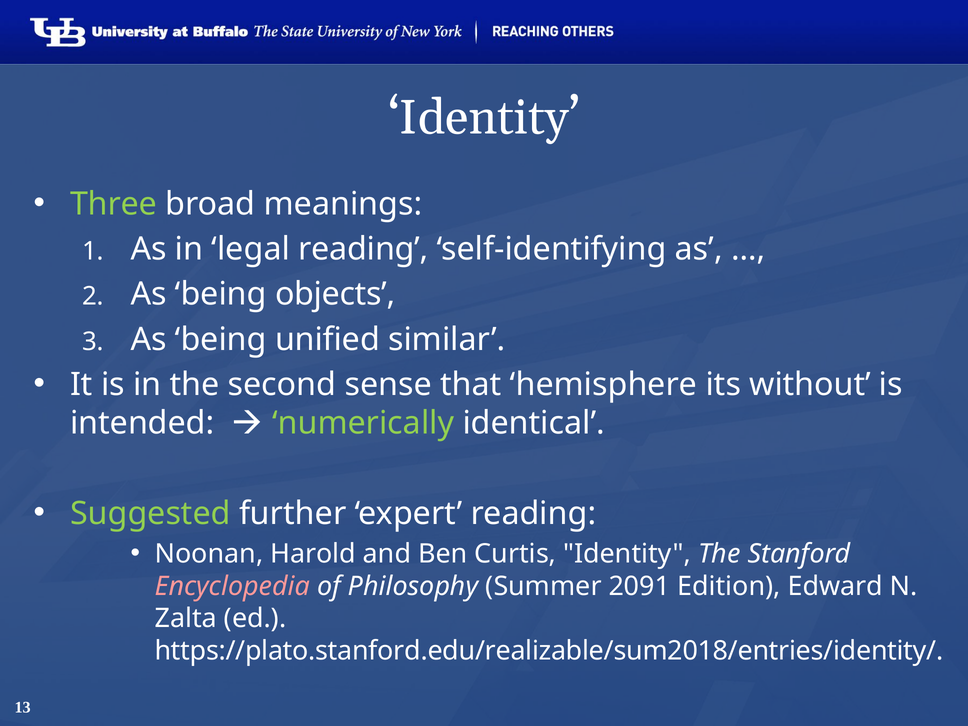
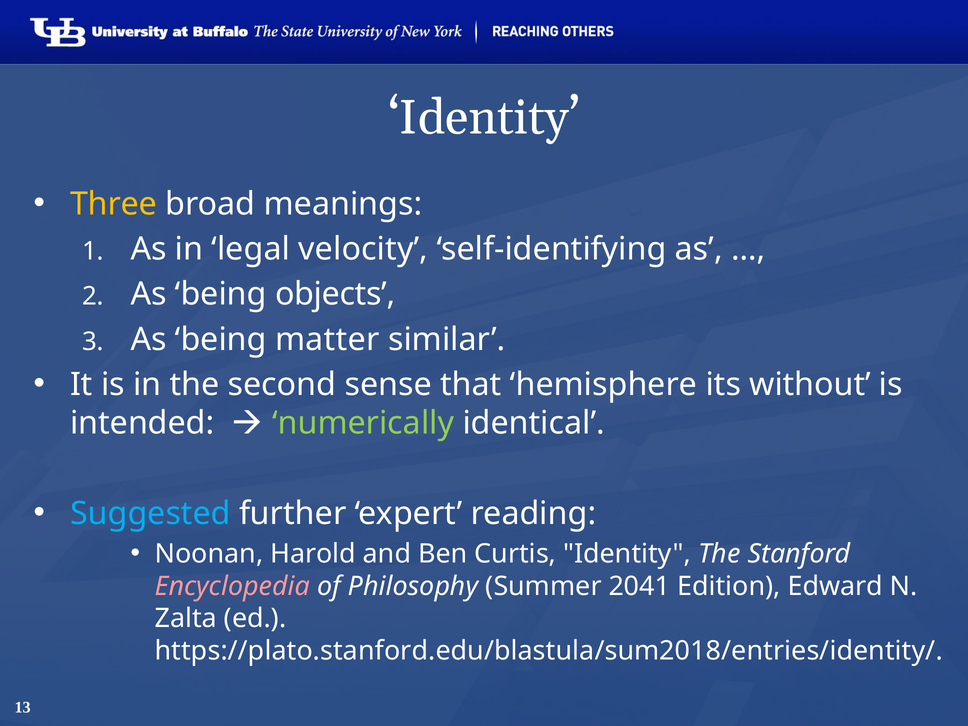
Three colour: light green -> yellow
legal reading: reading -> velocity
unified: unified -> matter
Suggested colour: light green -> light blue
2091: 2091 -> 2041
https://plato.stanford.edu/realizable/sum2018/entries/identity/: https://plato.stanford.edu/realizable/sum2018/entries/identity/ -> https://plato.stanford.edu/blastula/sum2018/entries/identity/
